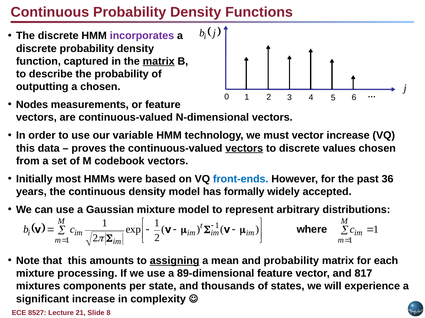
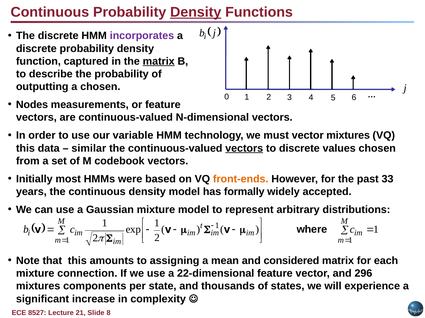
Density at (196, 12) underline: none -> present
vector increase: increase -> mixtures
proves: proves -> similar
front-ends colour: blue -> orange
36: 36 -> 33
assigning underline: present -> none
and probability: probability -> considered
processing: processing -> connection
89-dimensional: 89-dimensional -> 22-dimensional
817: 817 -> 296
